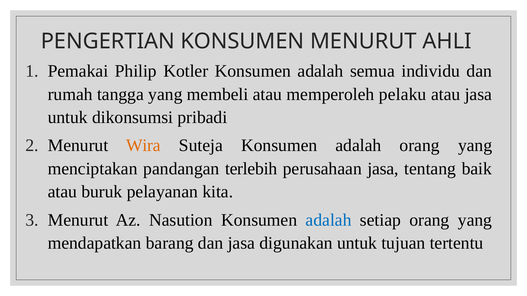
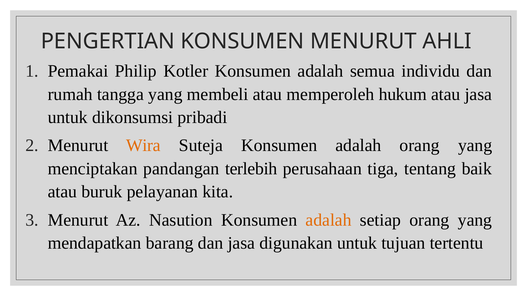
pelaku: pelaku -> hukum
perusahaan jasa: jasa -> tiga
adalah at (329, 220) colour: blue -> orange
